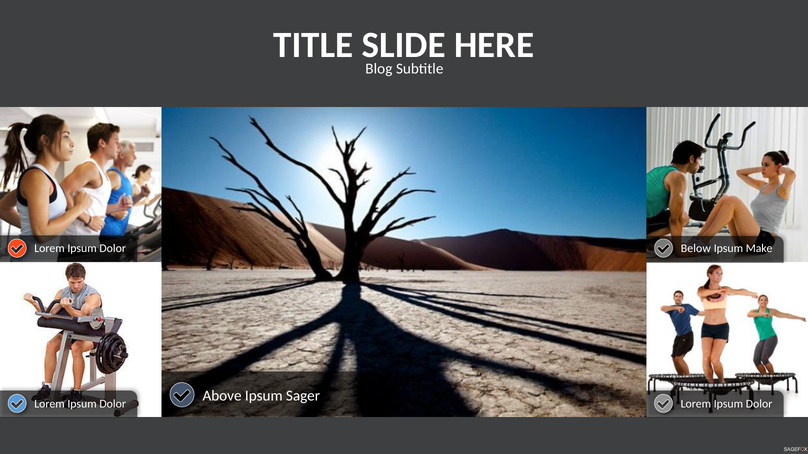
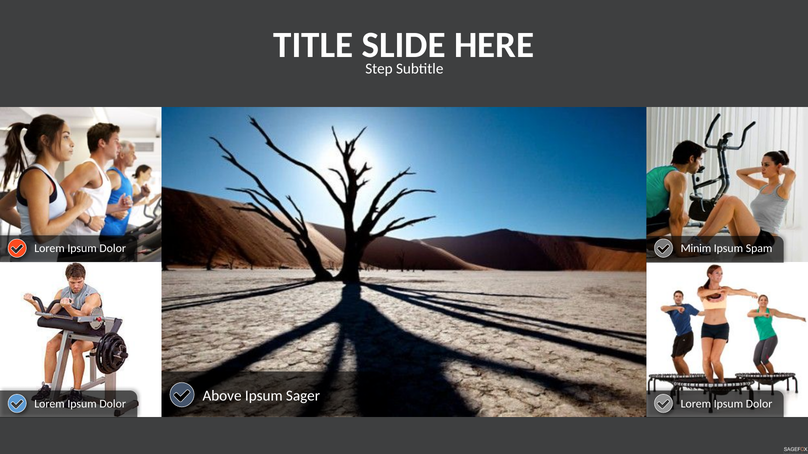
Blog: Blog -> Step
Below: Below -> Minim
Make: Make -> Spam
